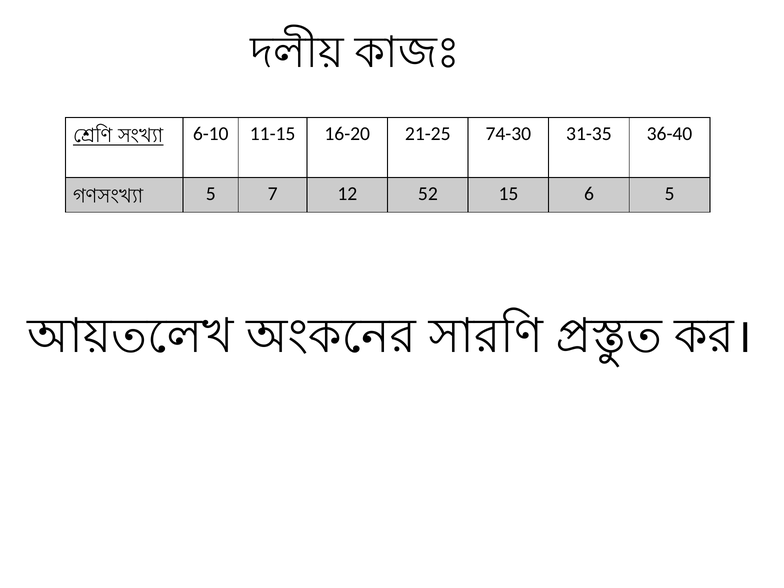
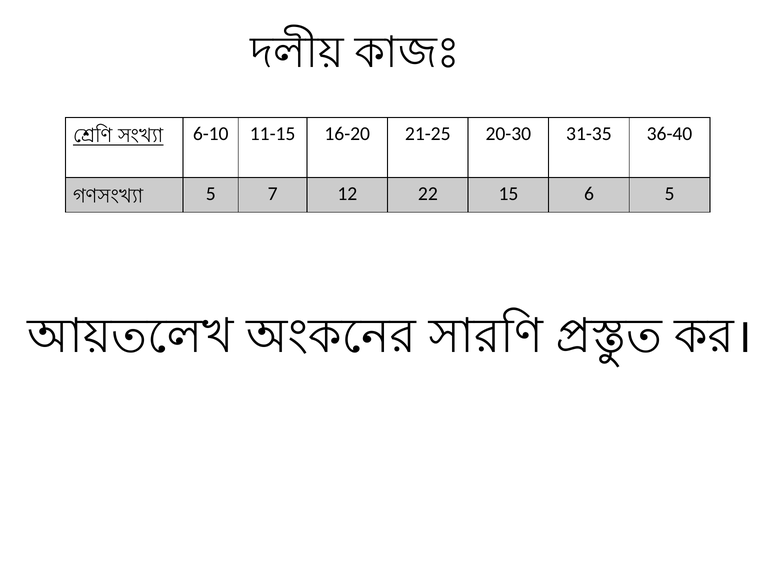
74-30: 74-30 -> 20-30
52: 52 -> 22
